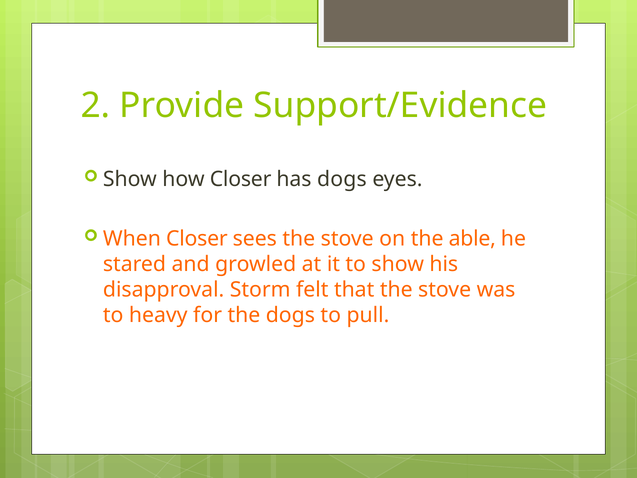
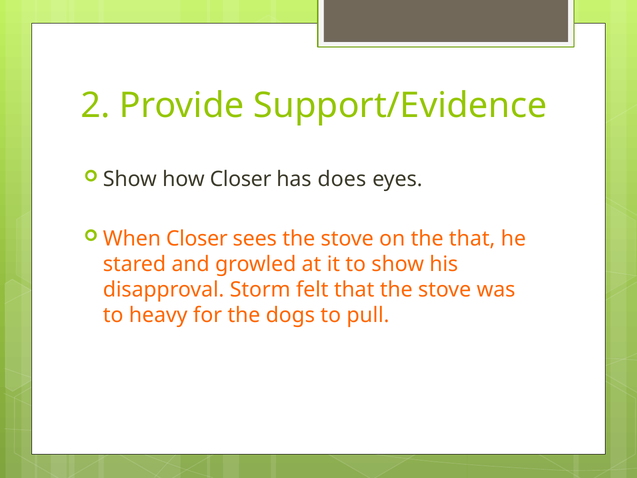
has dogs: dogs -> does
the able: able -> that
